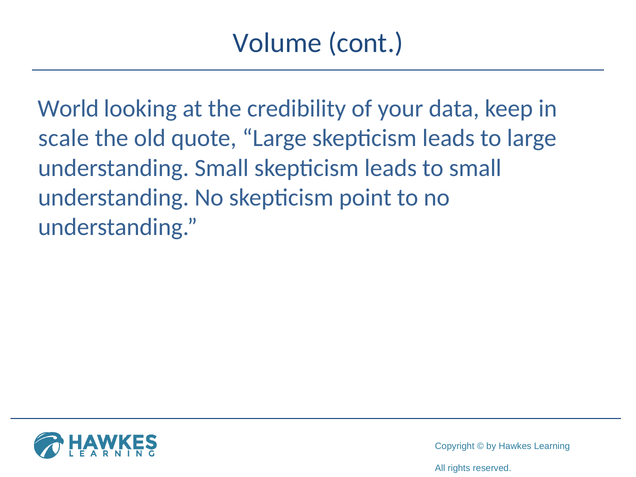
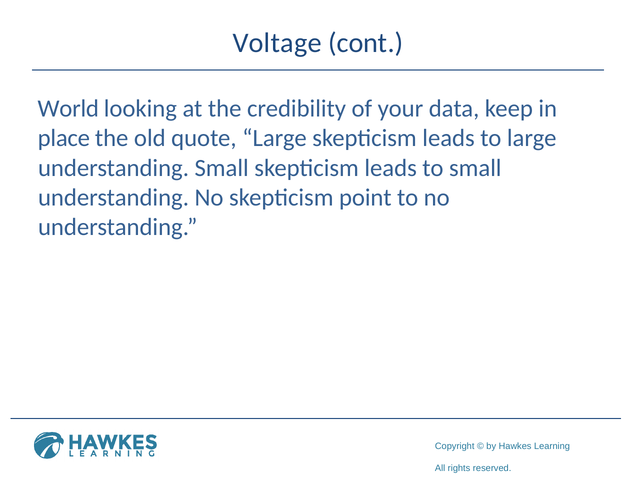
Volume: Volume -> Voltage
scale: scale -> place
